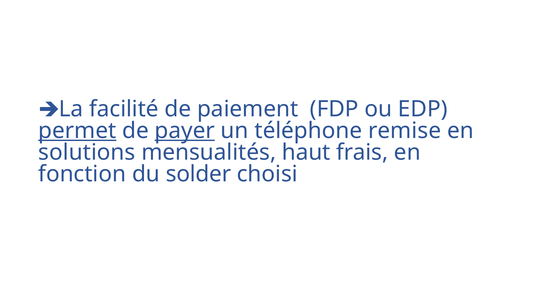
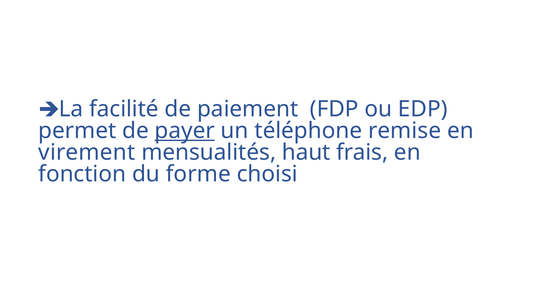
permet underline: present -> none
solutions: solutions -> virement
solder: solder -> forme
